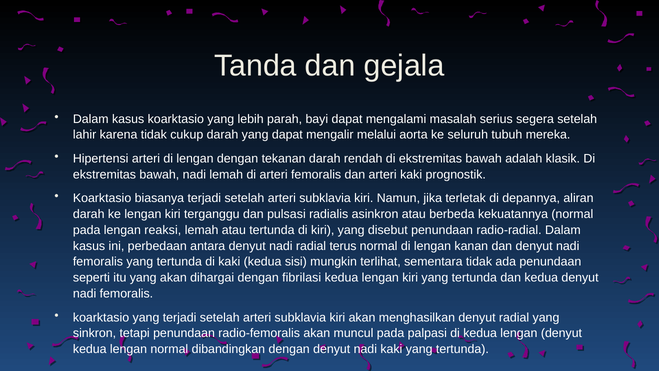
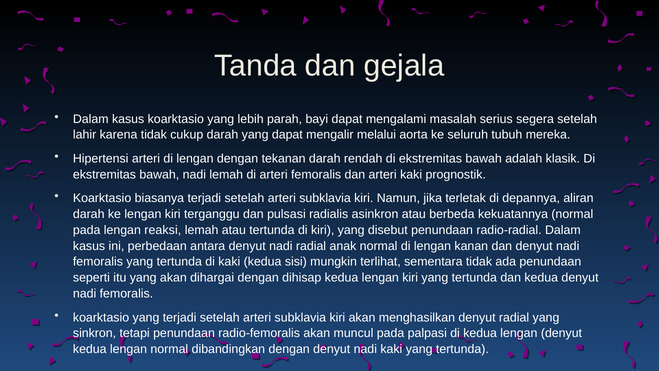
terus: terus -> anak
fibrilasi: fibrilasi -> dihisap
